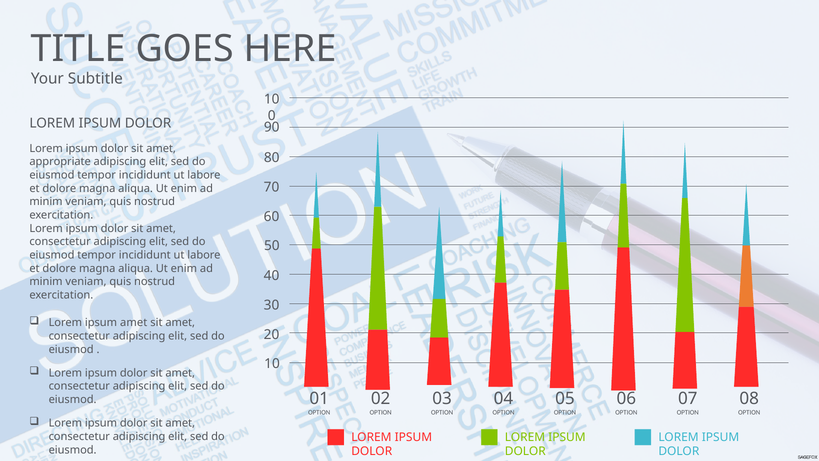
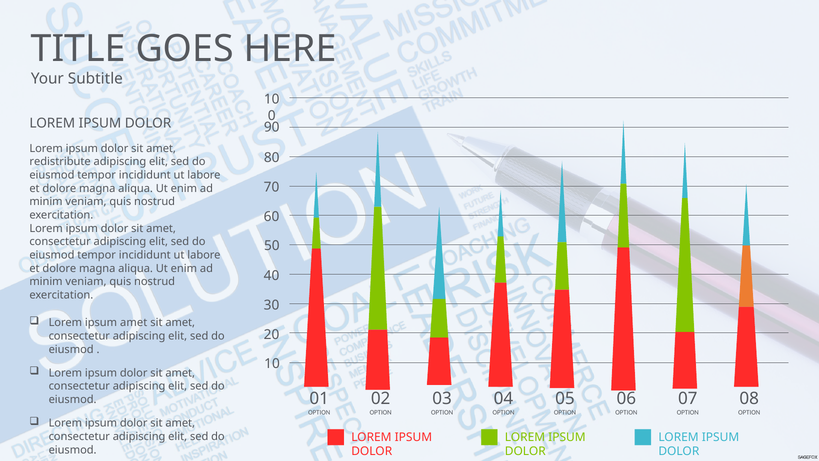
appropriate: appropriate -> redistribute
